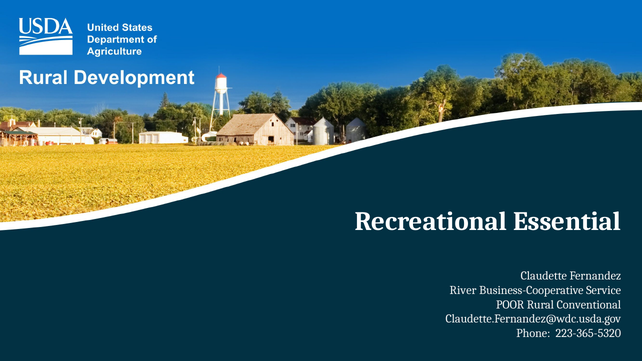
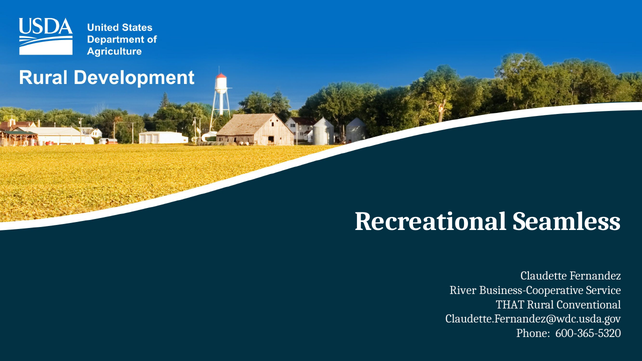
Essential: Essential -> Seamless
POOR: POOR -> THAT
223-365-5320: 223-365-5320 -> 600-365-5320
